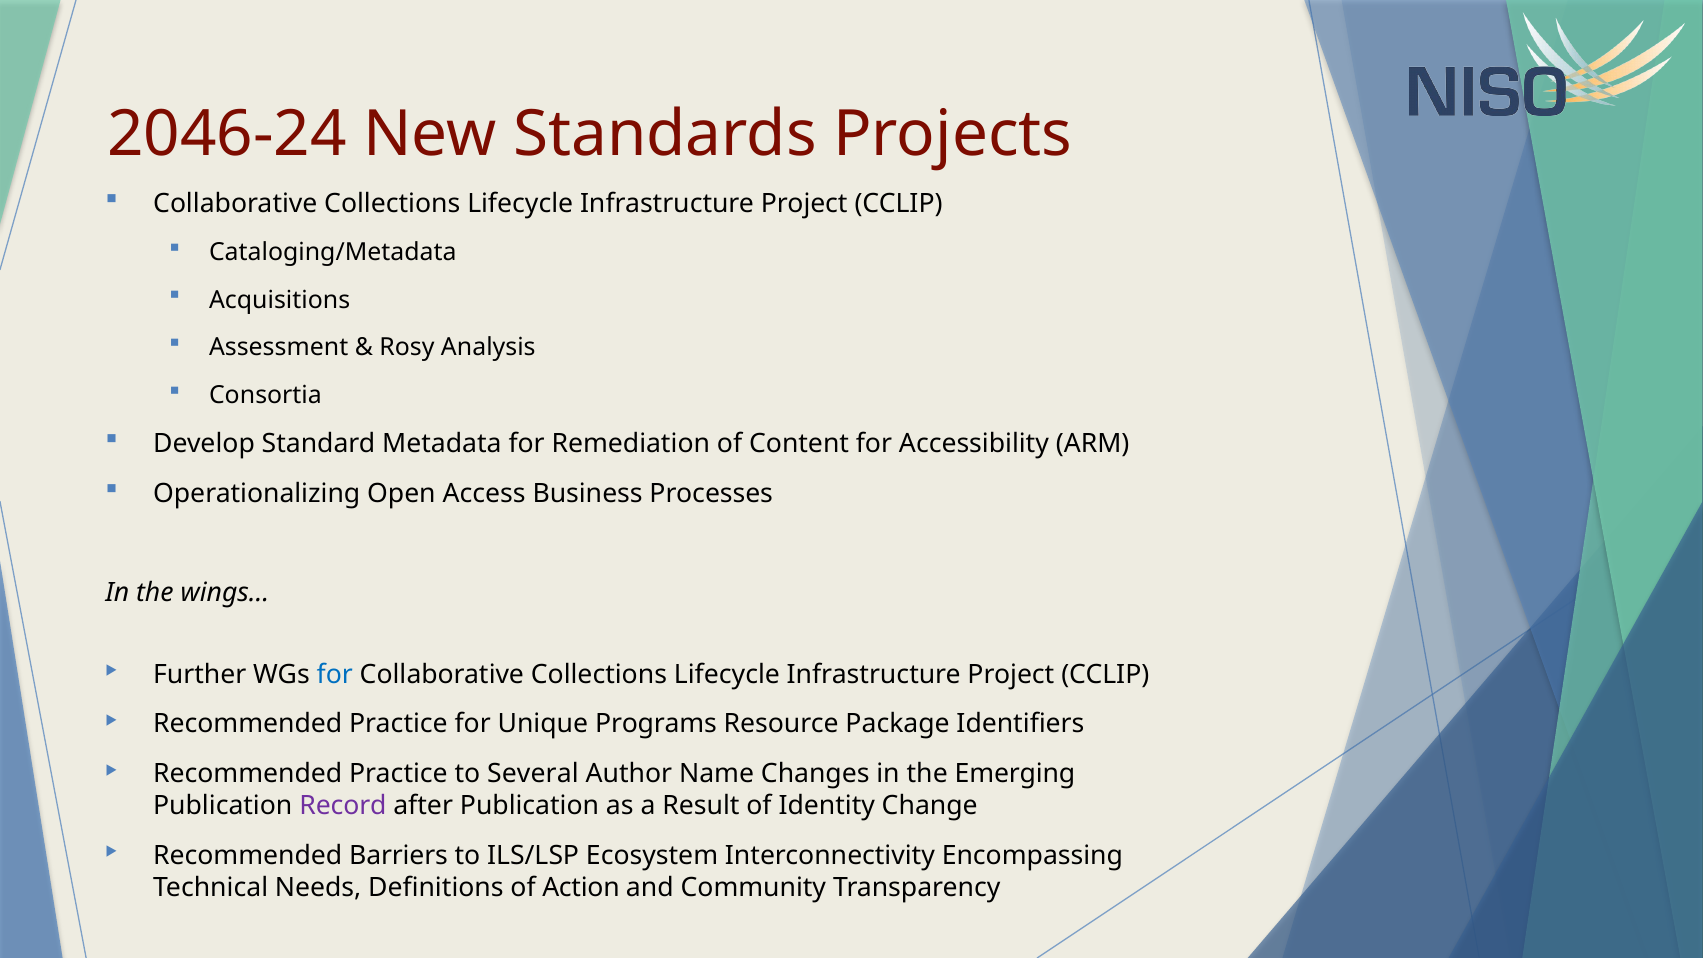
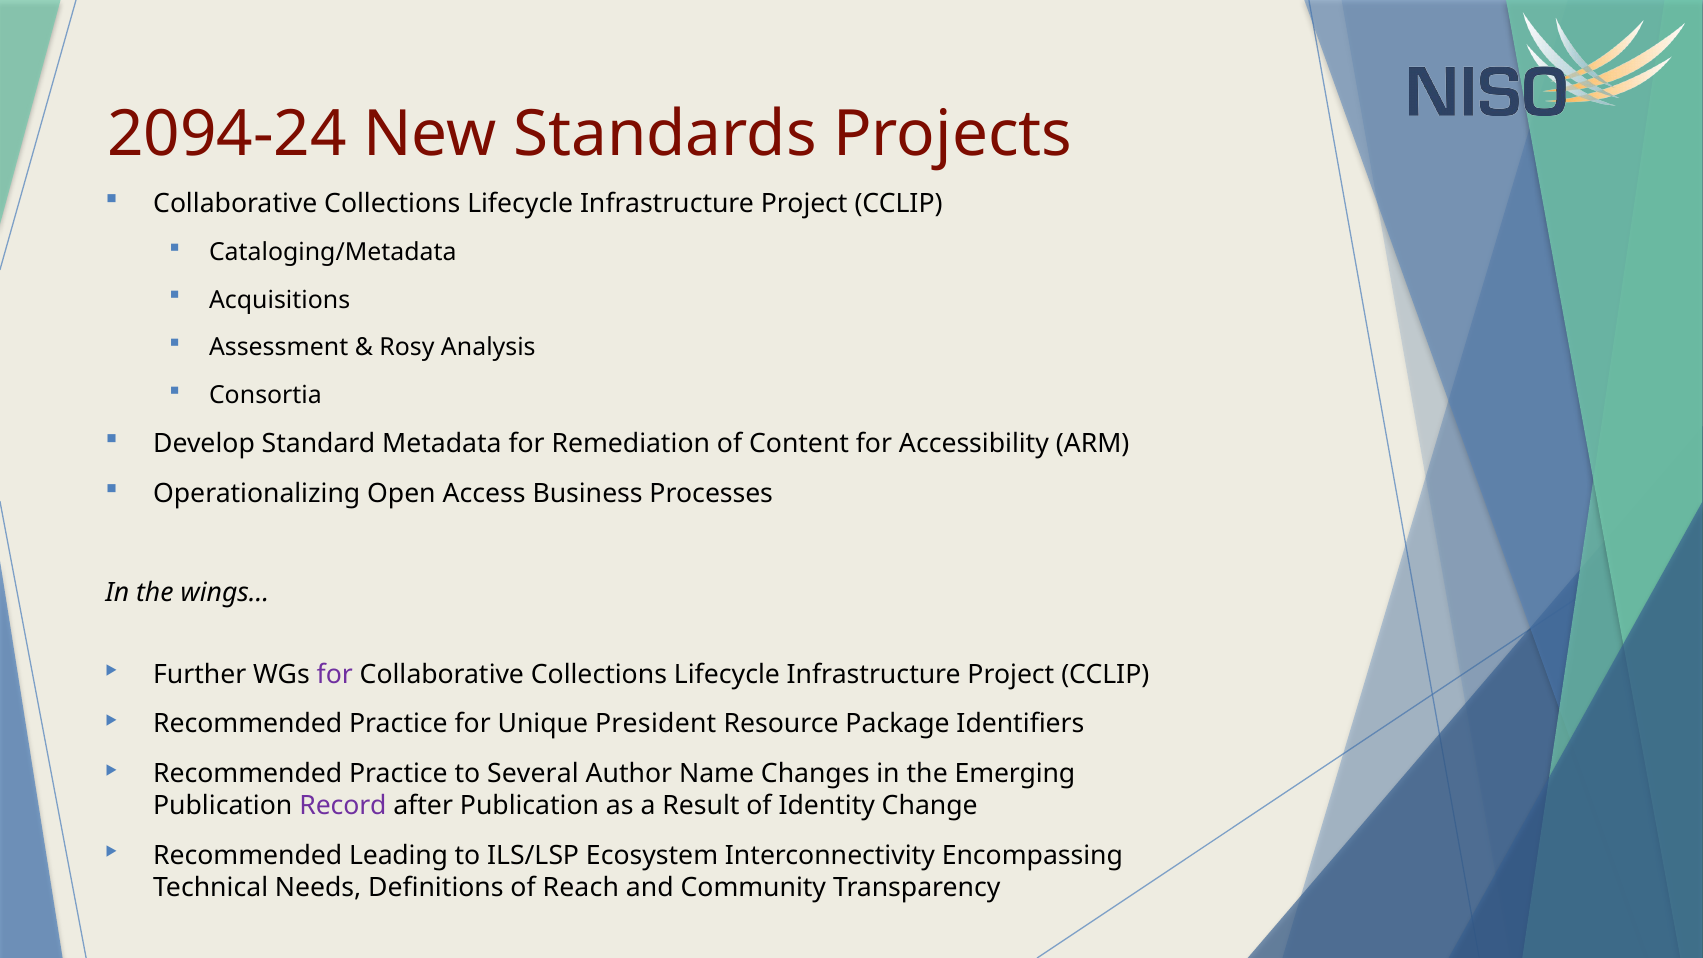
2046-24: 2046-24 -> 2094-24
for at (335, 674) colour: blue -> purple
Programs: Programs -> President
Barriers: Barriers -> Leading
Action: Action -> Reach
